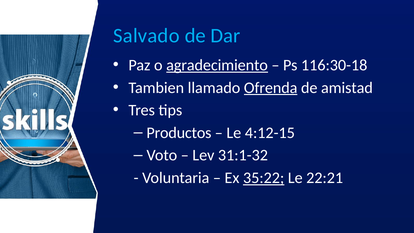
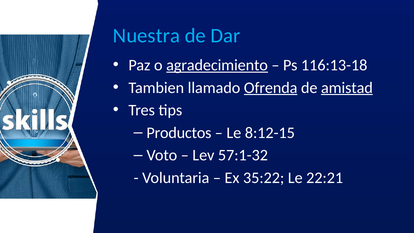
Salvado: Salvado -> Nuestra
116:30-18: 116:30-18 -> 116:13-18
amistad underline: none -> present
4:12-15: 4:12-15 -> 8:12-15
31:1-32: 31:1-32 -> 57:1-32
35:22 underline: present -> none
